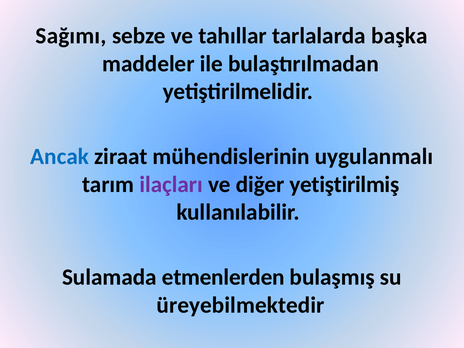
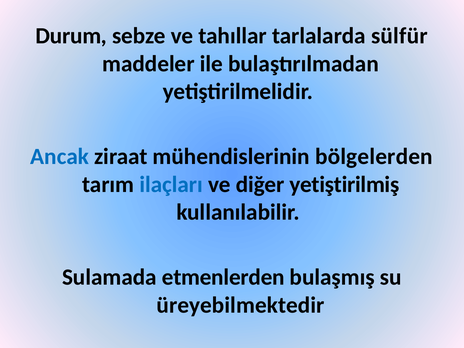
Sağımı: Sağımı -> Durum
başka: başka -> sülfür
uygulanmalı: uygulanmalı -> bölgelerden
ilaçları colour: purple -> blue
